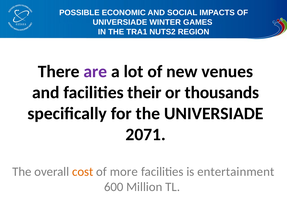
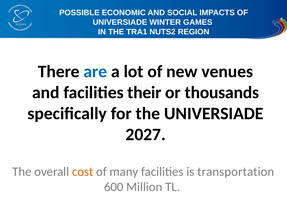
are colour: purple -> blue
2071: 2071 -> 2027
more: more -> many
entertainment: entertainment -> transportation
